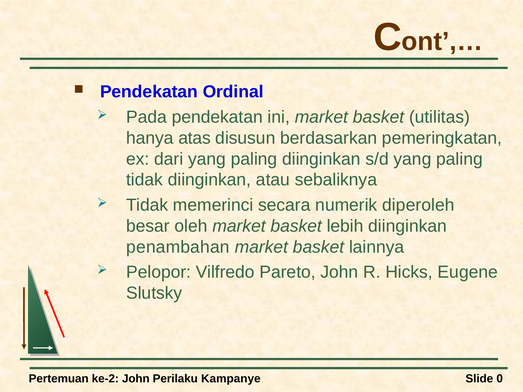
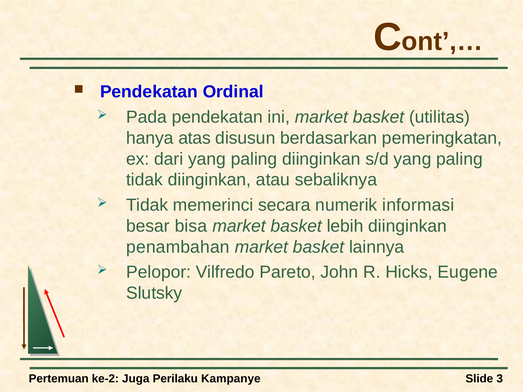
diperoleh: diperoleh -> informasi
oleh: oleh -> bisa
ke-2 John: John -> Juga
0: 0 -> 3
